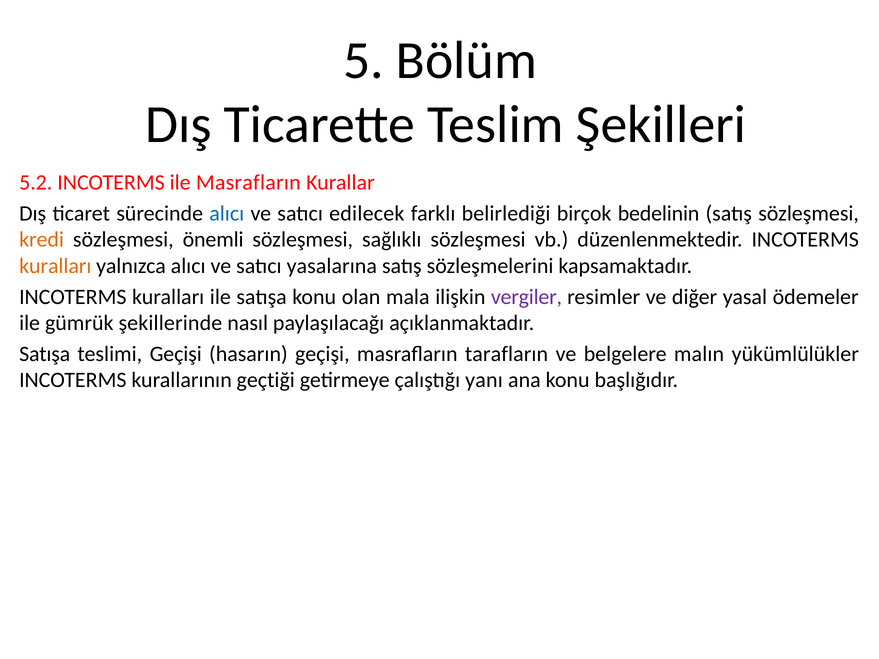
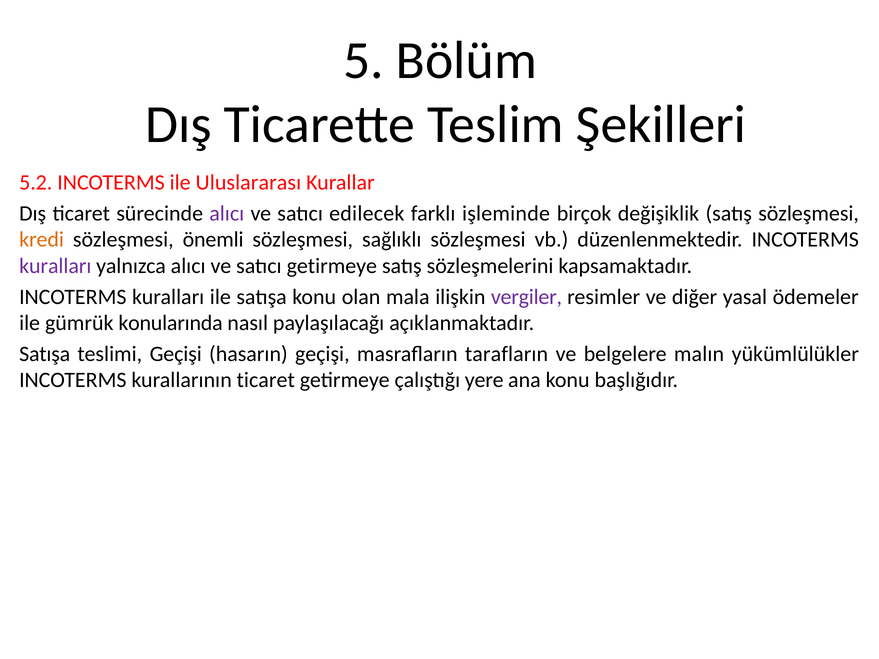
ile Masrafların: Masrafların -> Uluslararası
alıcı at (227, 213) colour: blue -> purple
belirlediği: belirlediği -> işleminde
bedelinin: bedelinin -> değişiklik
kuralları at (55, 266) colour: orange -> purple
satıcı yasalarına: yasalarına -> getirmeye
şekillerinde: şekillerinde -> konularında
kurallarının geçtiği: geçtiği -> ticaret
yanı: yanı -> yere
